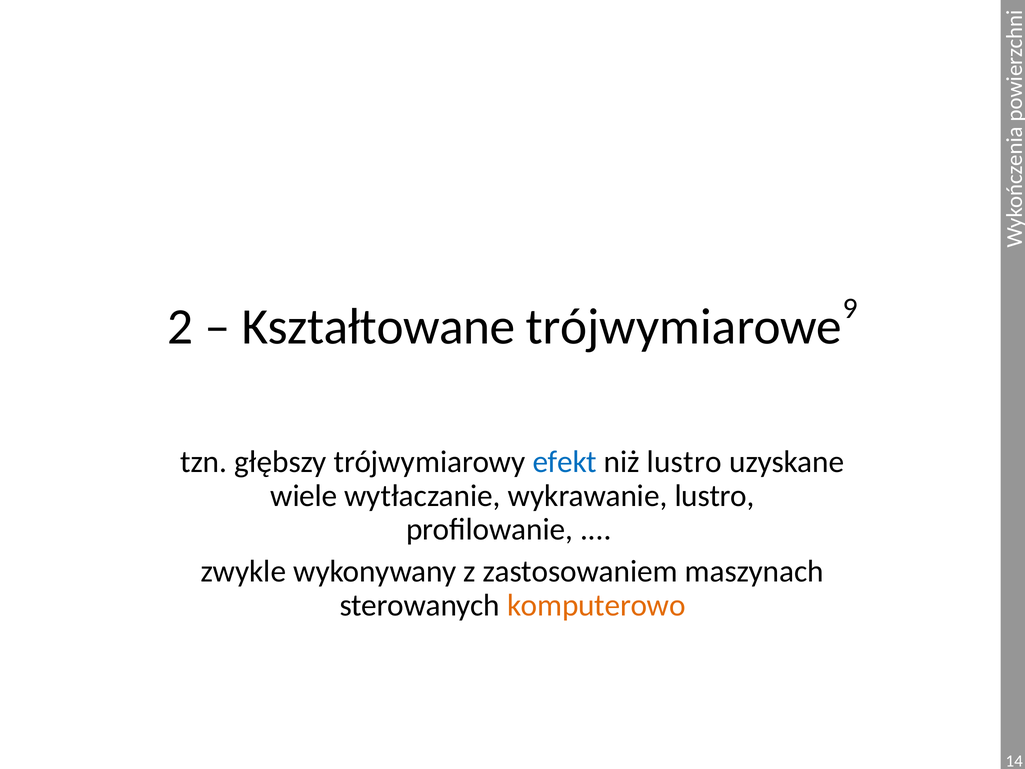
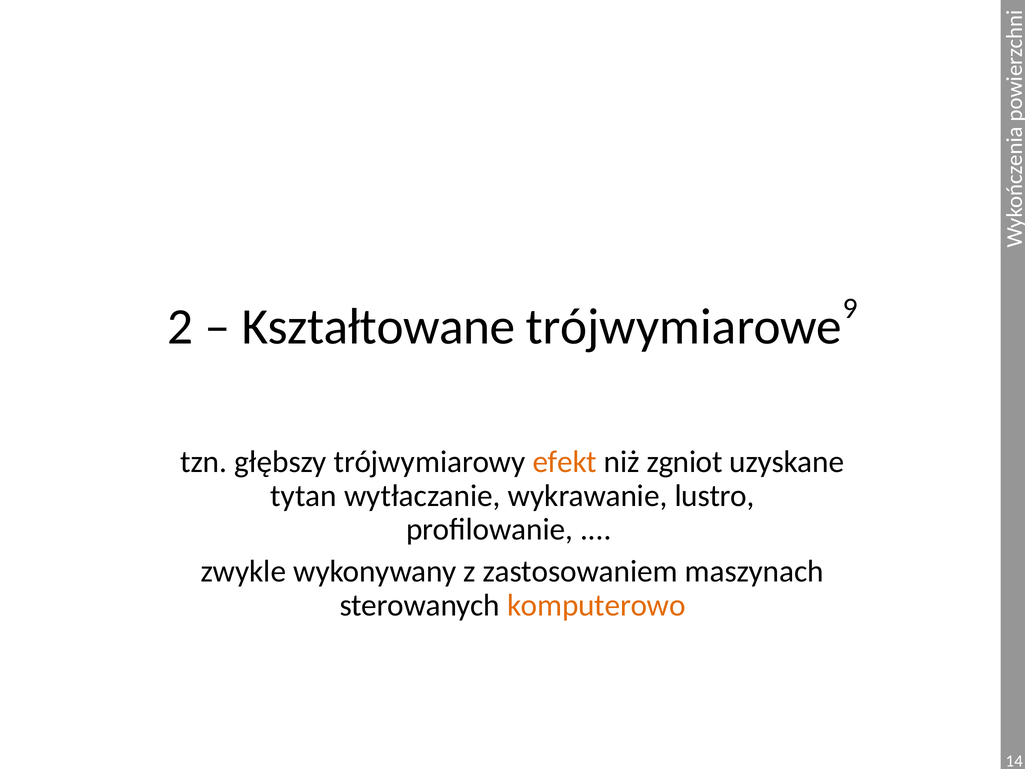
efekt colour: blue -> orange
niż lustro: lustro -> zgniot
wiele: wiele -> tytan
